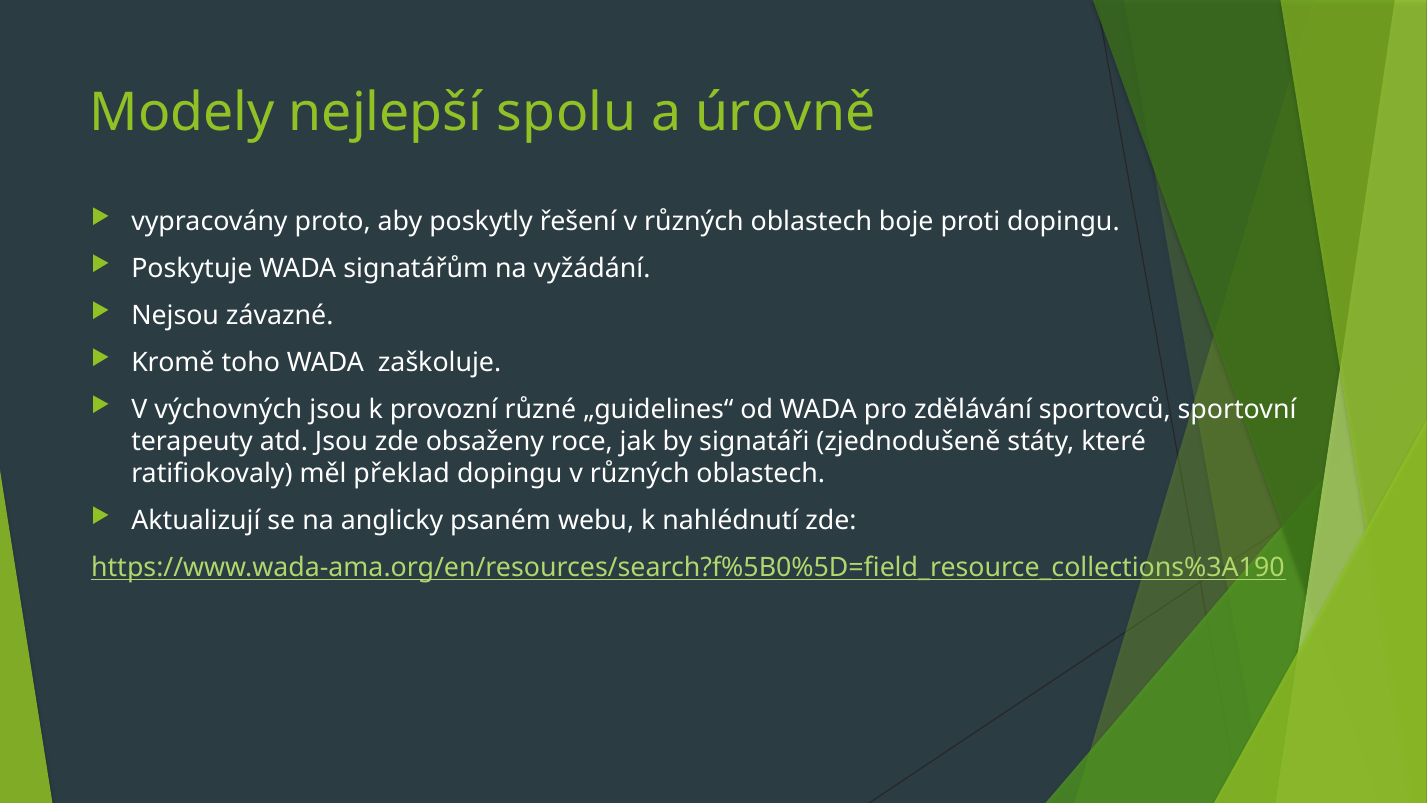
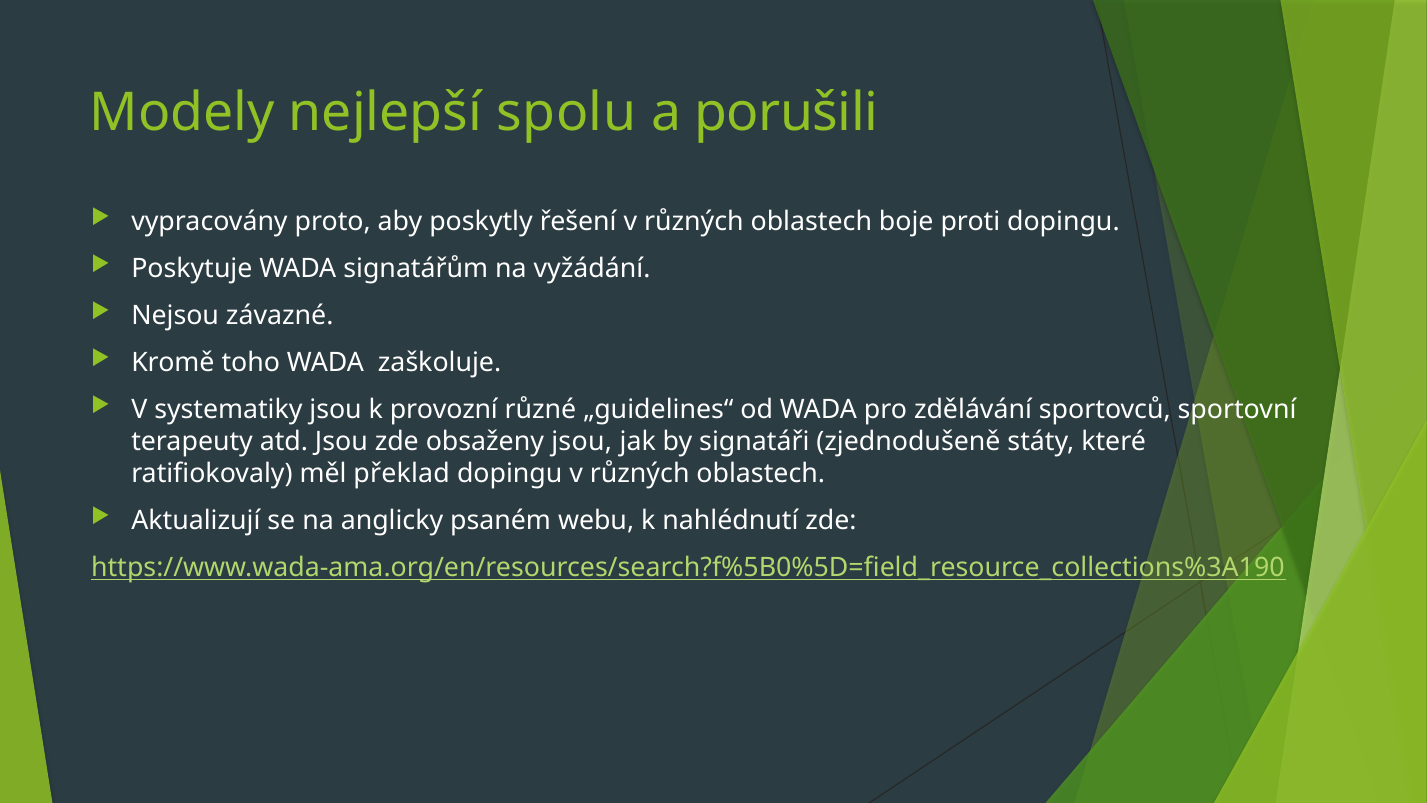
úrovně: úrovně -> porušili
výchovných: výchovných -> systematiky
obsaženy roce: roce -> jsou
